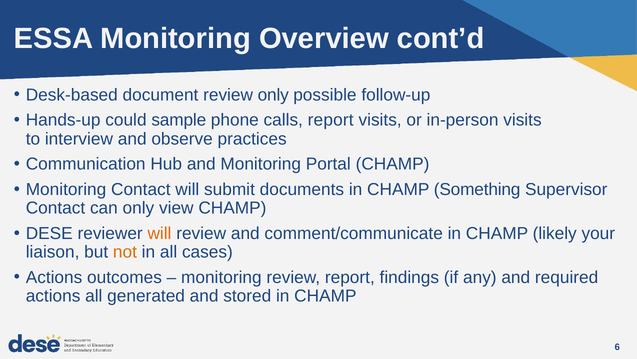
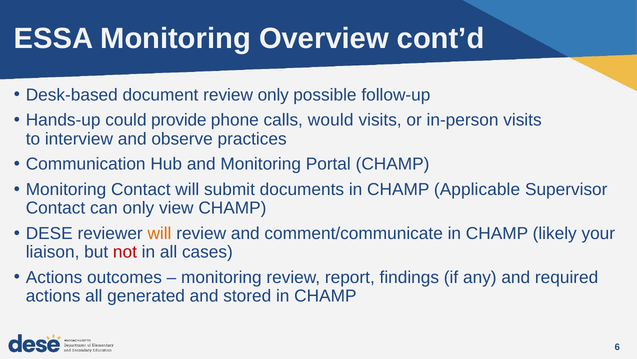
sample: sample -> provide
calls report: report -> would
Something: Something -> Applicable
not colour: orange -> red
